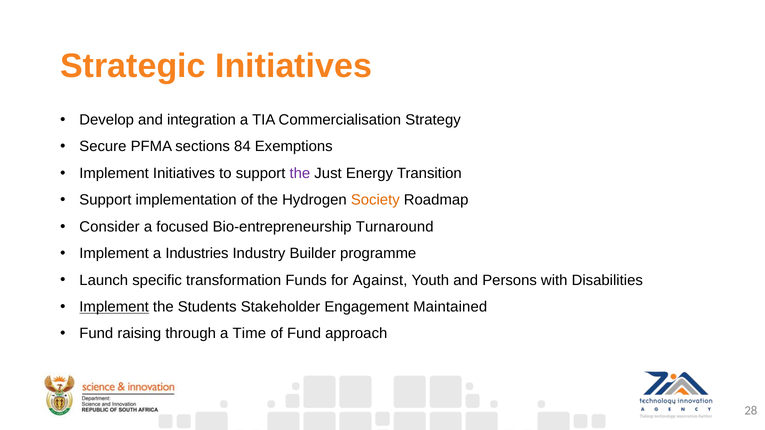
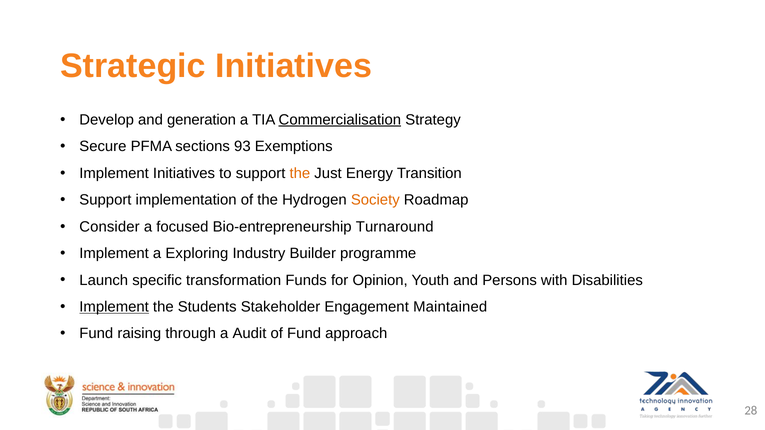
integration: integration -> generation
Commercialisation underline: none -> present
84: 84 -> 93
the at (300, 173) colour: purple -> orange
Industries: Industries -> Exploring
Against: Against -> Opinion
Time: Time -> Audit
